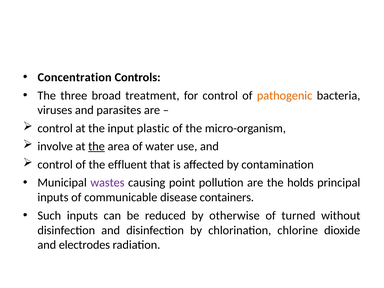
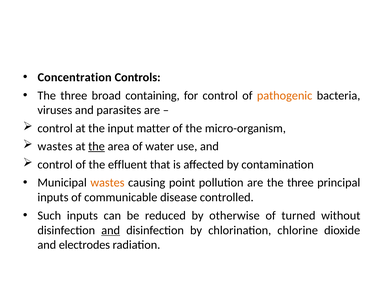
treatment: treatment -> containing
plastic: plastic -> matter
involve at (55, 146): involve -> wastes
wastes at (107, 183) colour: purple -> orange
are the holds: holds -> three
containers: containers -> controlled
and at (111, 230) underline: none -> present
